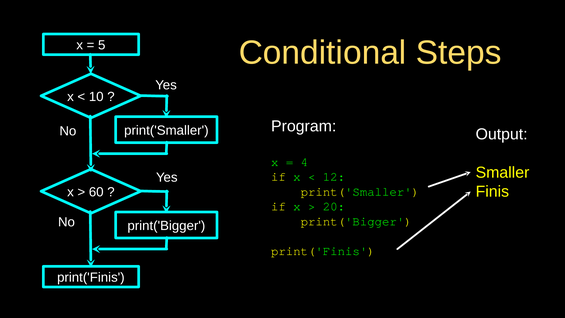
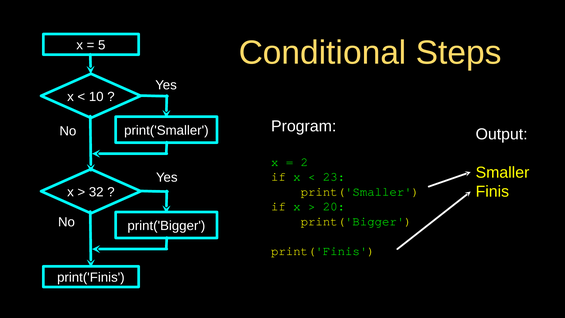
4: 4 -> 2
12: 12 -> 23
60: 60 -> 32
